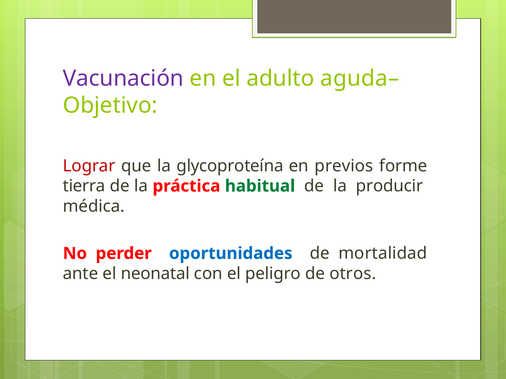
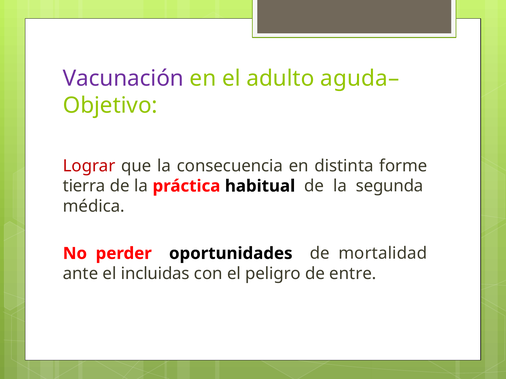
glycoproteína: glycoproteína -> consecuencia
previos: previos -> distinta
habitual colour: green -> black
producir: producir -> segunda
oportunidades colour: blue -> black
neonatal: neonatal -> incluidas
otros: otros -> entre
